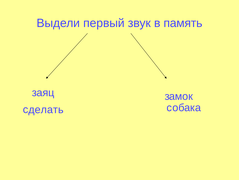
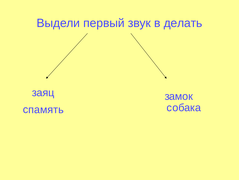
память: память -> делать
делать: делать -> память
